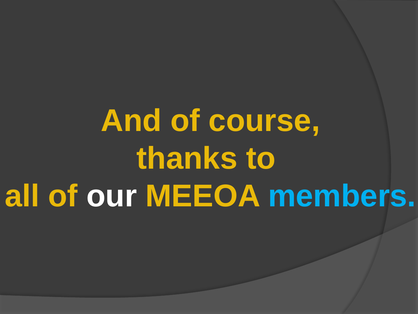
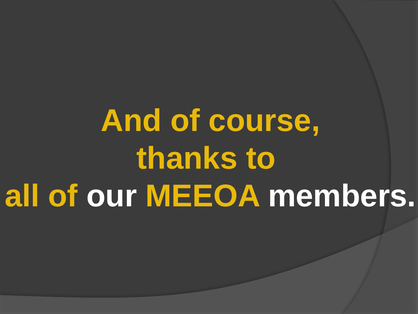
members colour: light blue -> white
